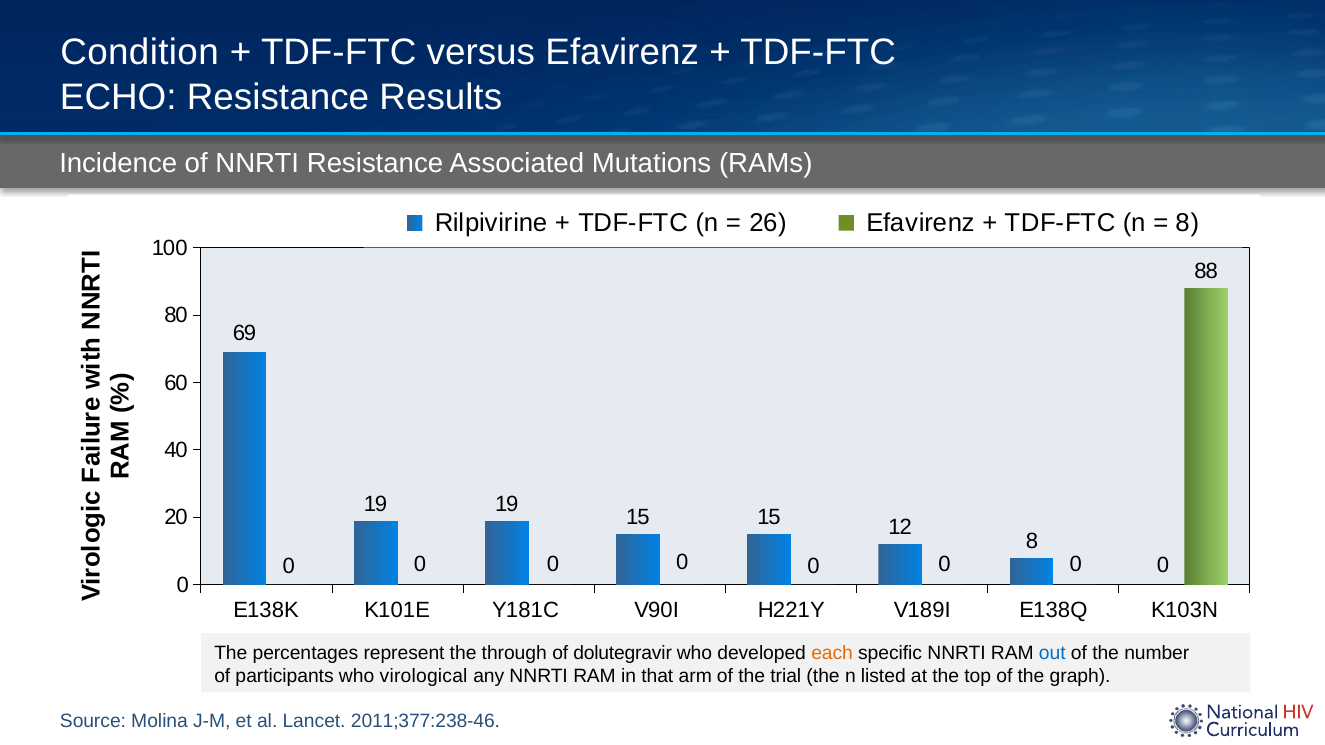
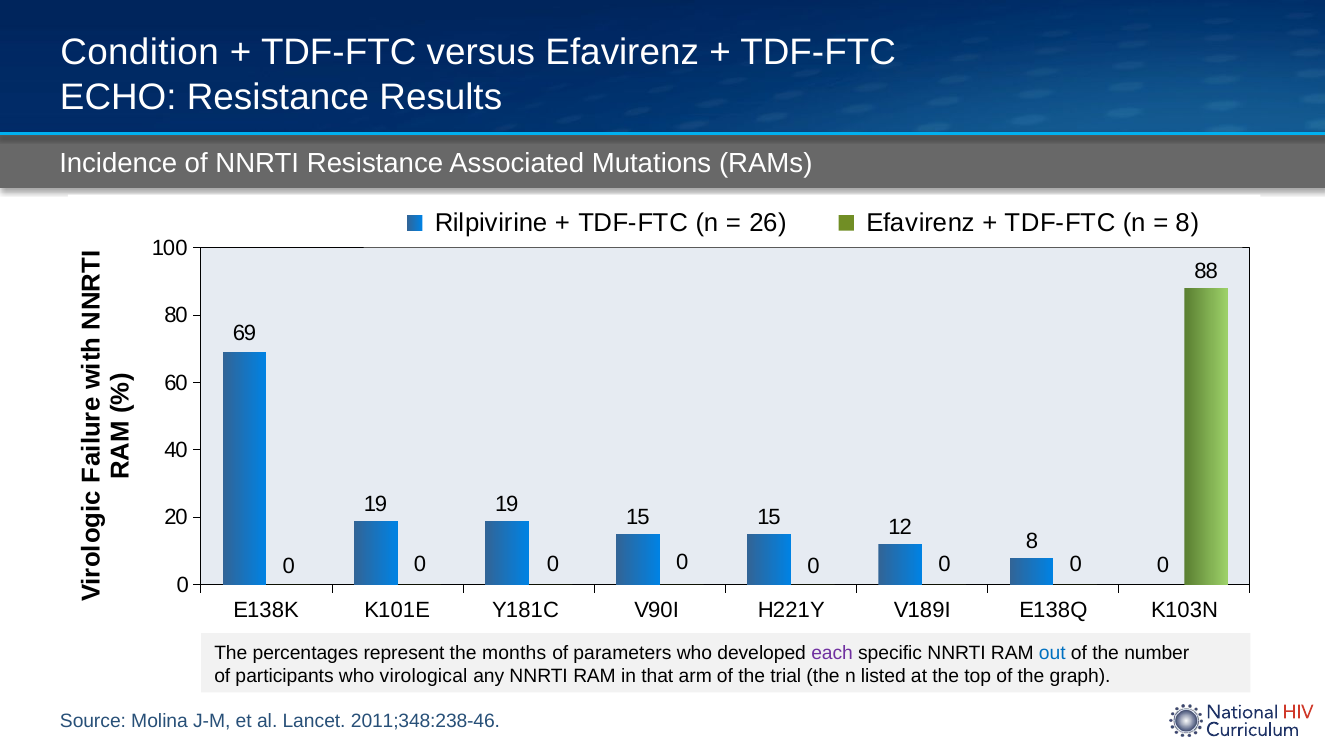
through: through -> months
dolutegravir: dolutegravir -> parameters
each colour: orange -> purple
2011;377:238-46: 2011;377:238-46 -> 2011;348:238-46
